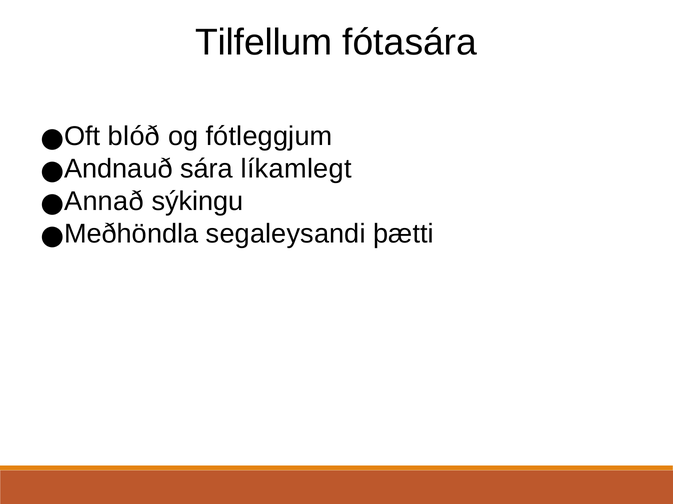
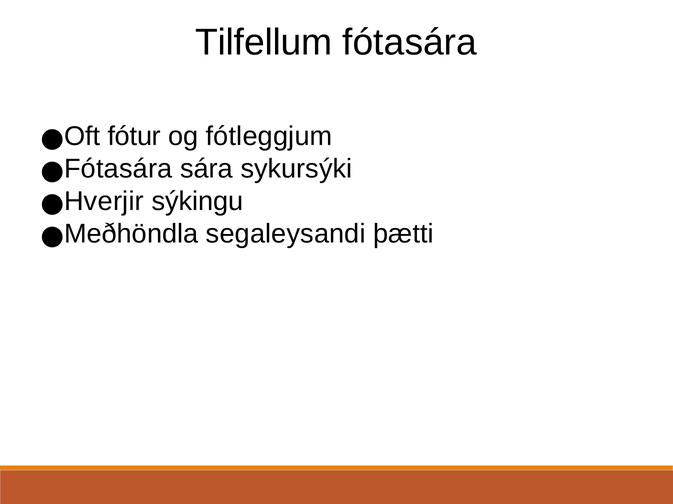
blóð: blóð -> fótur
Andnauð at (118, 169): Andnauð -> Fótasára
líkamlegt: líkamlegt -> sykursýki
Annað: Annað -> Hverjir
